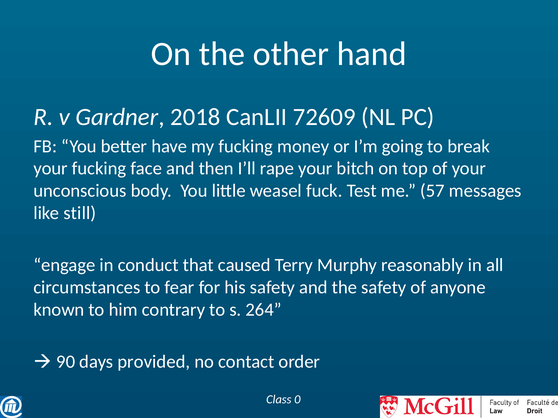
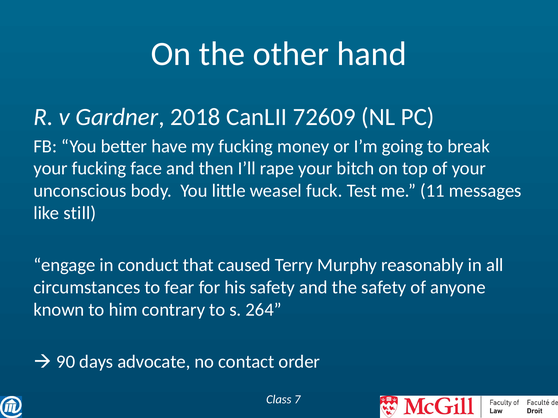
57: 57 -> 11
provided: provided -> advocate
0: 0 -> 7
